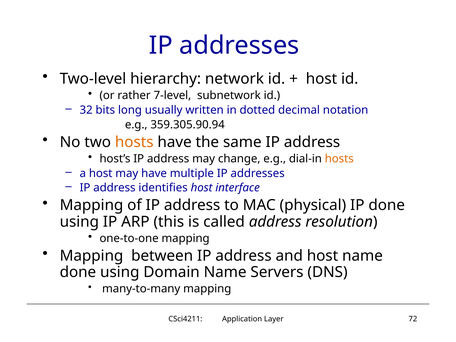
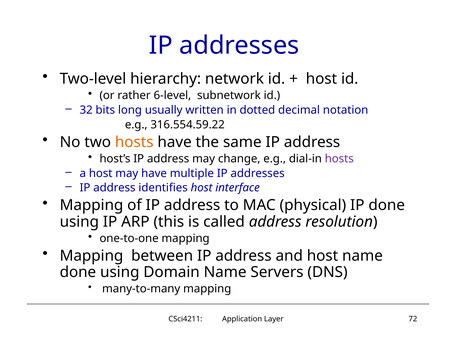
7-level: 7-level -> 6-level
359.305.90.94: 359.305.90.94 -> 316.554.59.22
hosts at (339, 159) colour: orange -> purple
